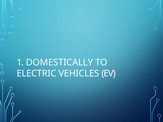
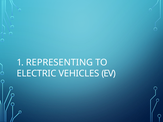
DOMESTICALLY: DOMESTICALLY -> REPRESENTING
